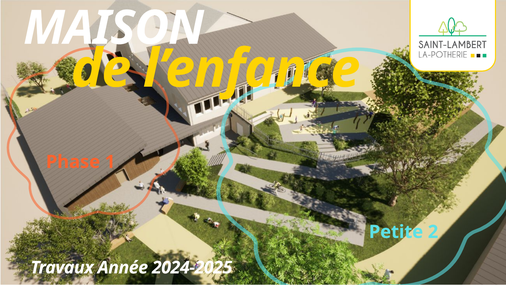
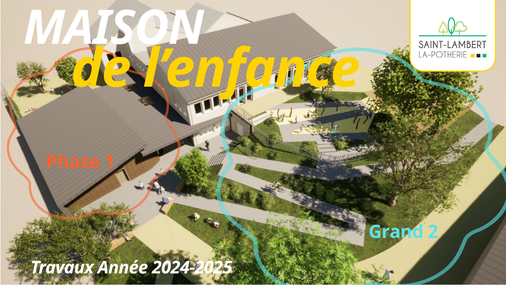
Petite: Petite -> Grand
